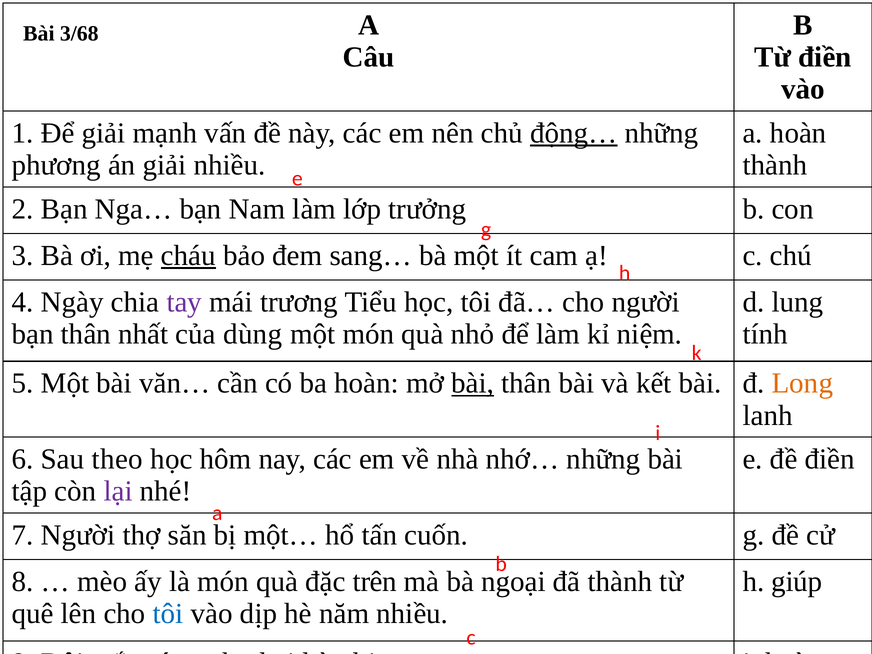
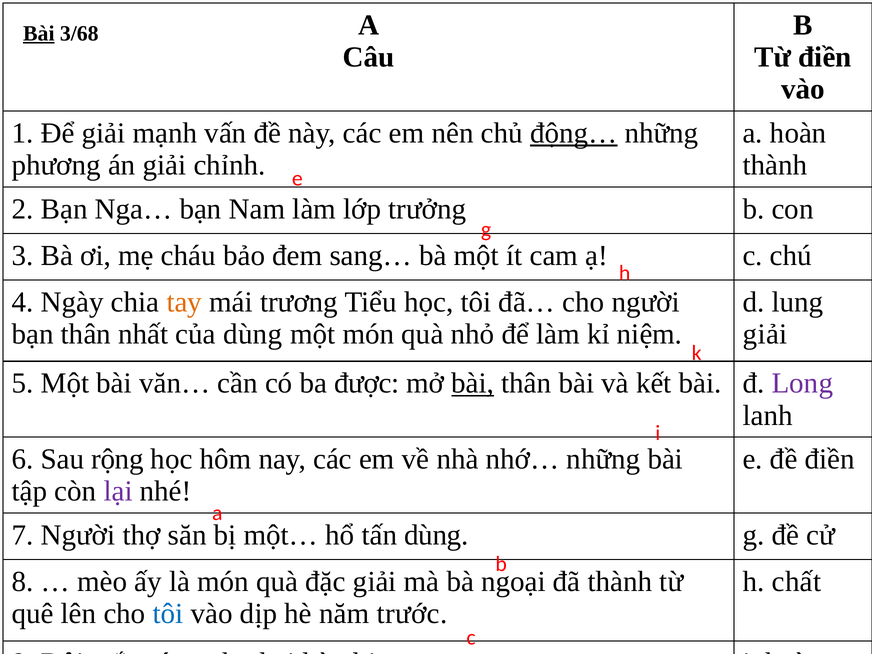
Bài at (39, 33) underline: none -> present
giải nhiều: nhiều -> chỉnh
cháu underline: present -> none
tay colour: purple -> orange
tính at (765, 334): tính -> giải
ba hoàn: hoàn -> được
Long colour: orange -> purple
theo: theo -> rộng
tấn cuốn: cuốn -> dùng
đặc trên: trên -> giải
giúp: giúp -> chất
năm nhiều: nhiều -> trước
